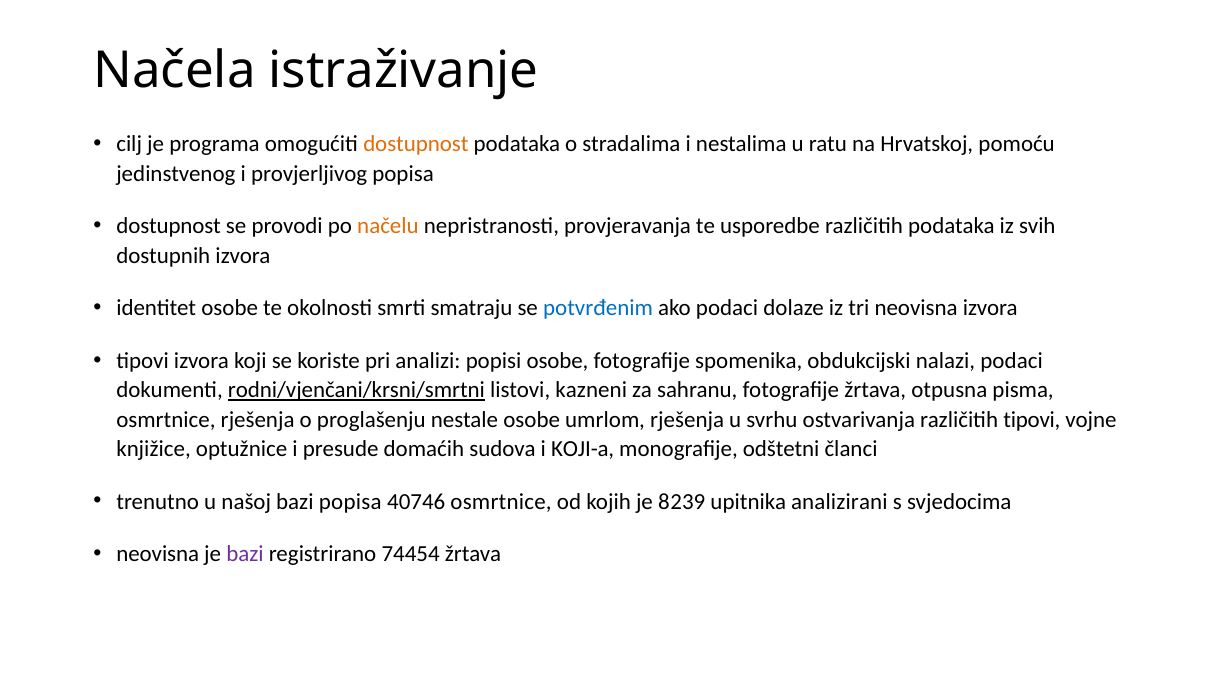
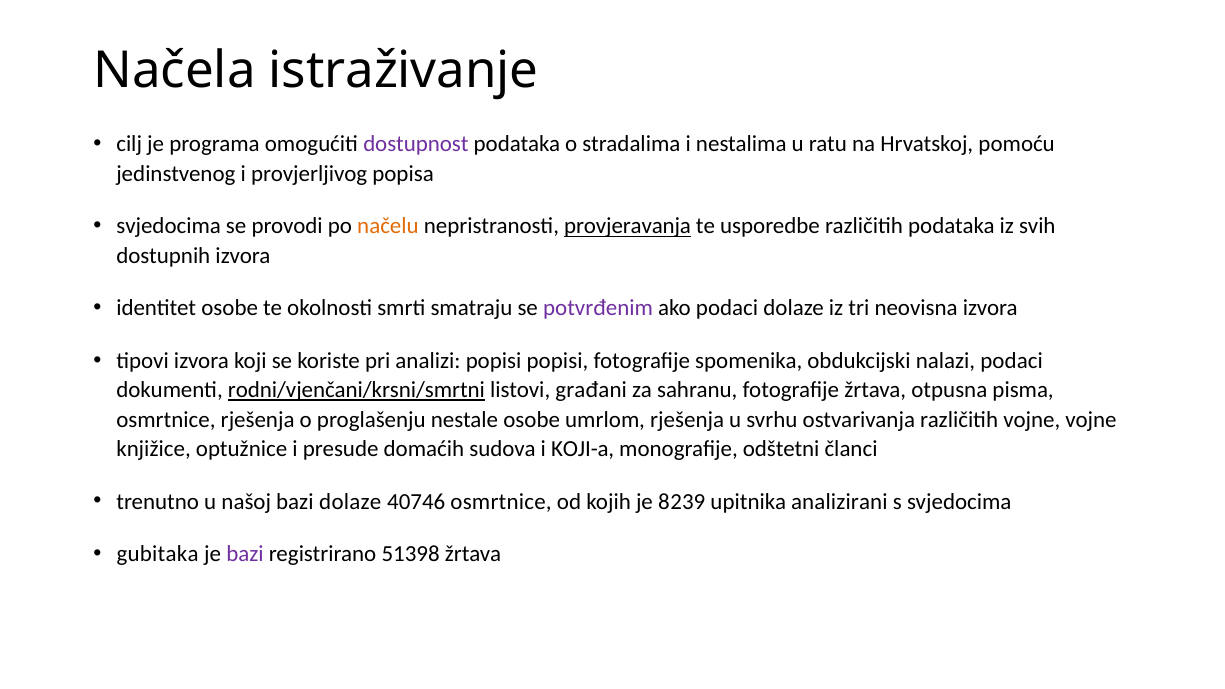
dostupnost at (416, 144) colour: orange -> purple
dostupnost at (169, 226): dostupnost -> svjedocima
provjeravanja underline: none -> present
potvrđenim colour: blue -> purple
popisi osobe: osobe -> popisi
kazneni: kazneni -> građani
različitih tipovi: tipovi -> vojne
bazi popisa: popisa -> dolaze
neovisna at (158, 554): neovisna -> gubitaka
74454: 74454 -> 51398
